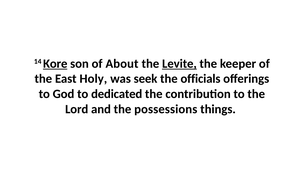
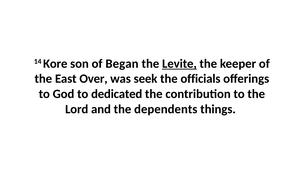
Kore underline: present -> none
About: About -> Began
Holy: Holy -> Over
possessions: possessions -> dependents
